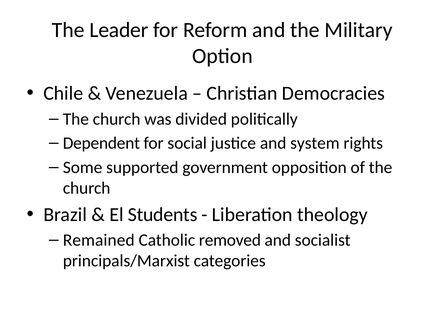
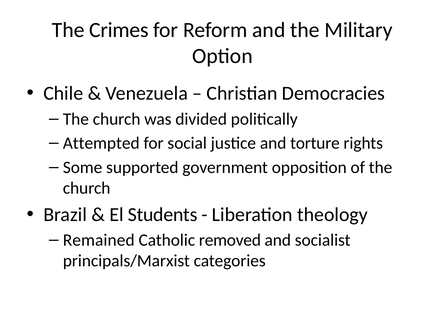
Leader: Leader -> Crimes
Dependent: Dependent -> Attempted
system: system -> torture
